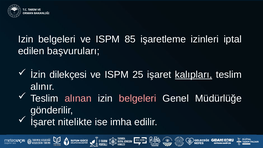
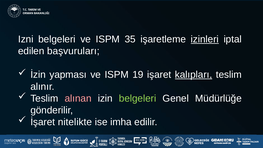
Izin at (26, 39): Izin -> Izni
85: 85 -> 35
izinleri underline: none -> present
dilekçesi: dilekçesi -> yapması
25: 25 -> 19
belgeleri at (138, 98) colour: pink -> light green
